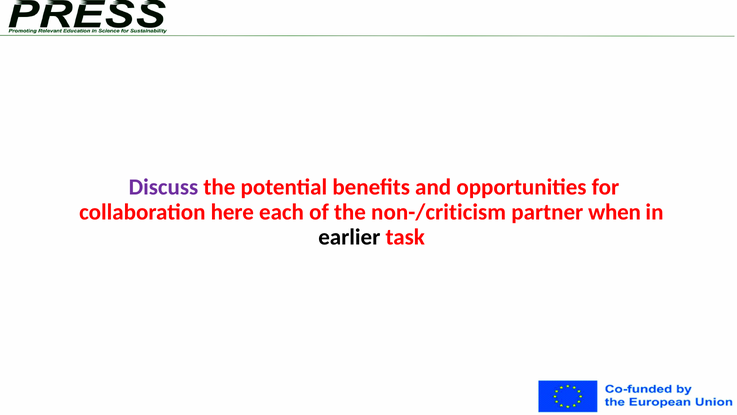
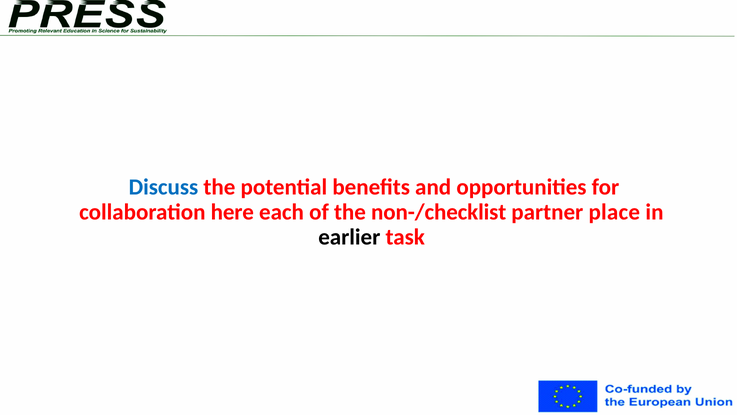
Discuss colour: purple -> blue
non-/criticism: non-/criticism -> non-/checklist
when: when -> place
